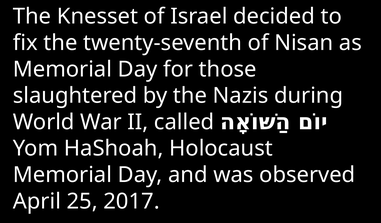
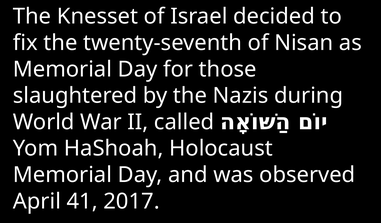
25: 25 -> 41
